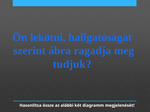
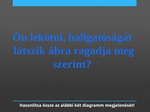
szerint: szerint -> látszik
tudjuk: tudjuk -> szerint
